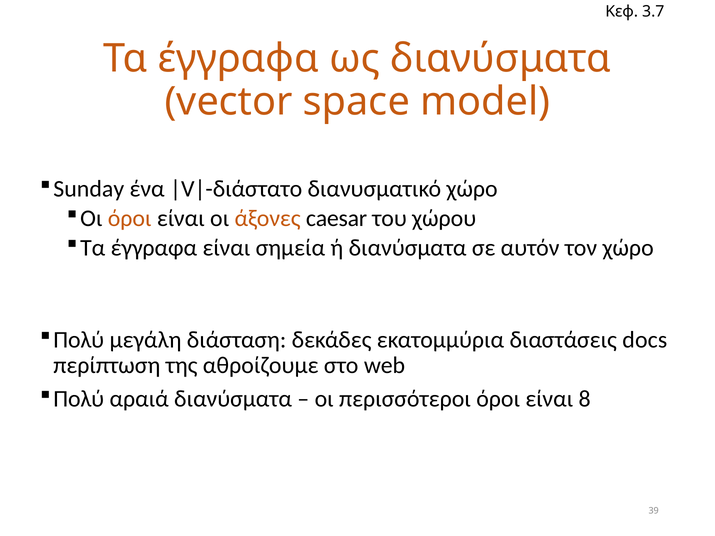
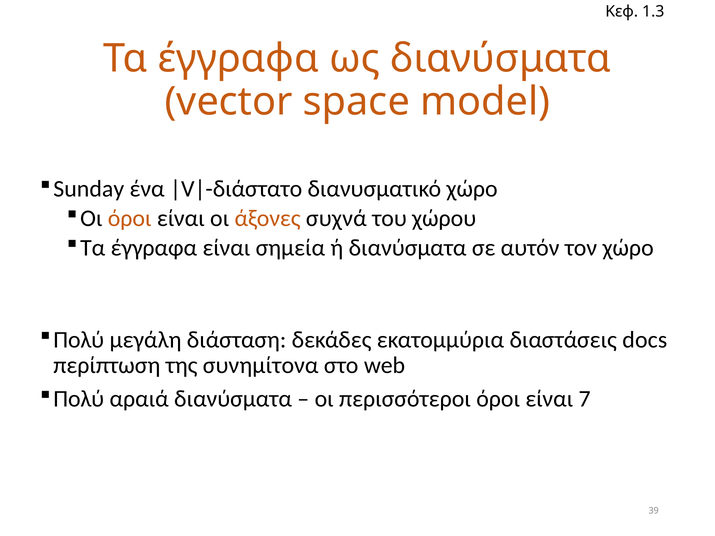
3.7: 3.7 -> 1.3
caesar: caesar -> συχνά
αθροίζουμε: αθροίζουμε -> συνημίτονα
8: 8 -> 7
